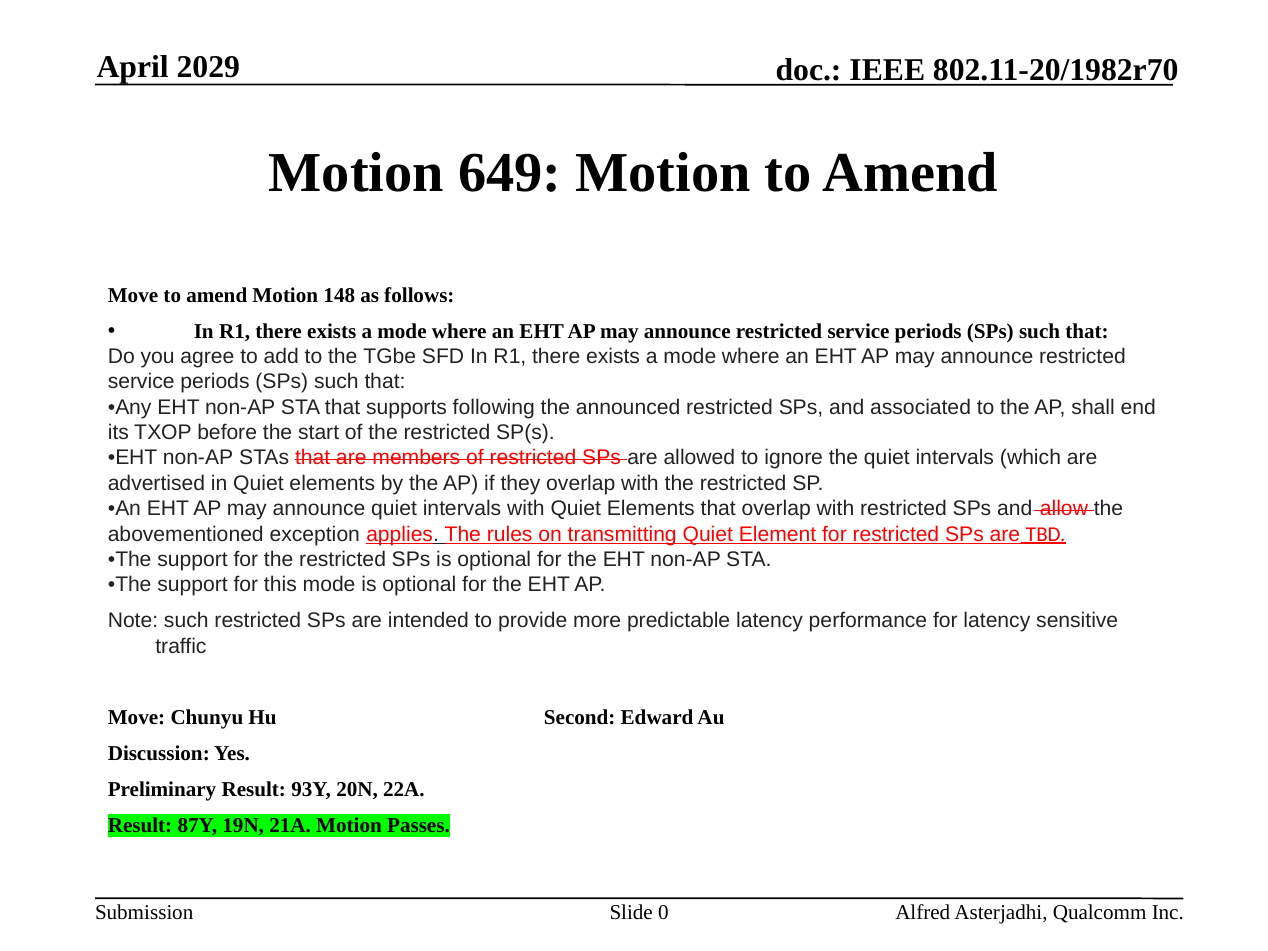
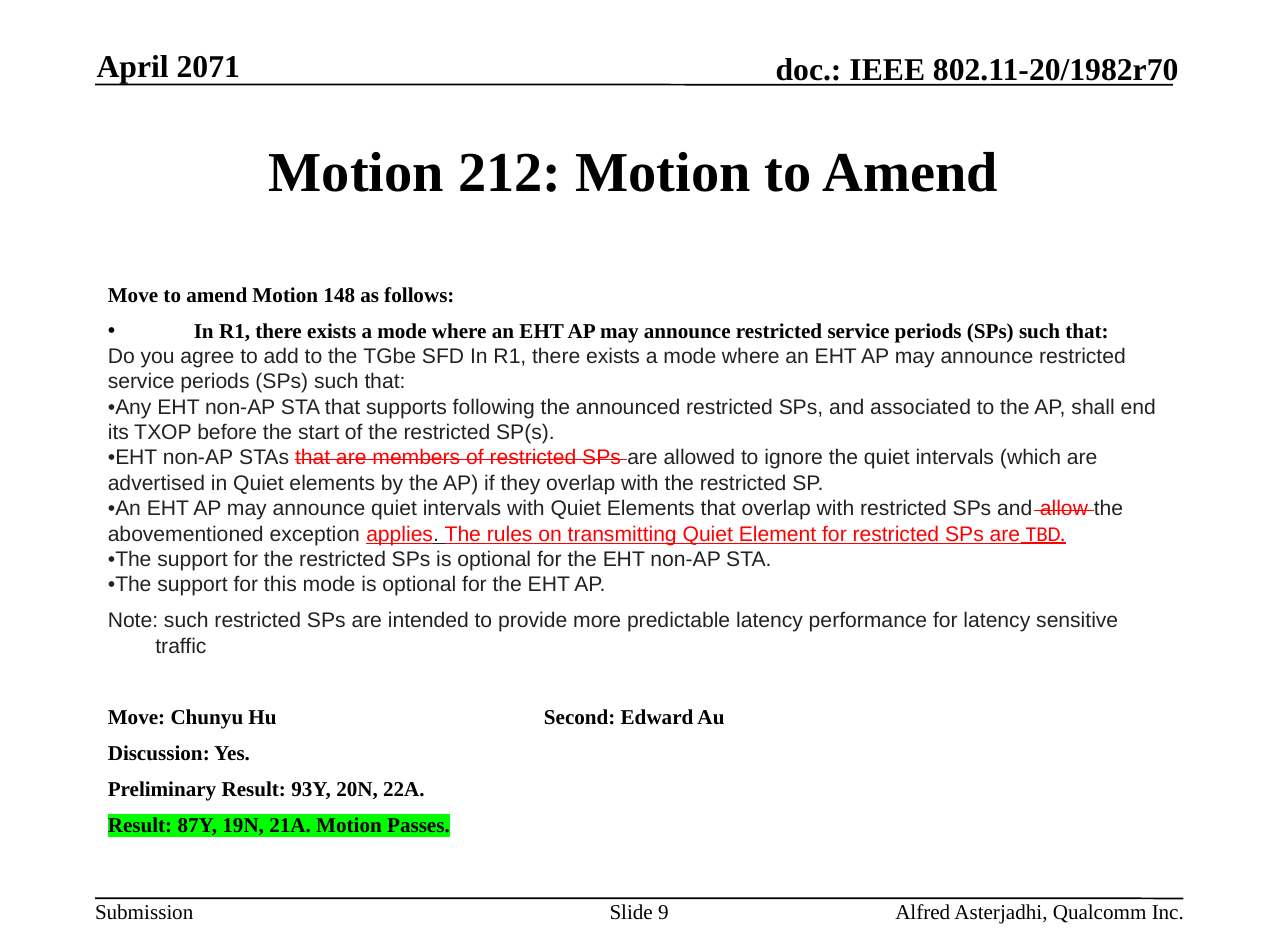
2029: 2029 -> 2071
649: 649 -> 212
0: 0 -> 9
